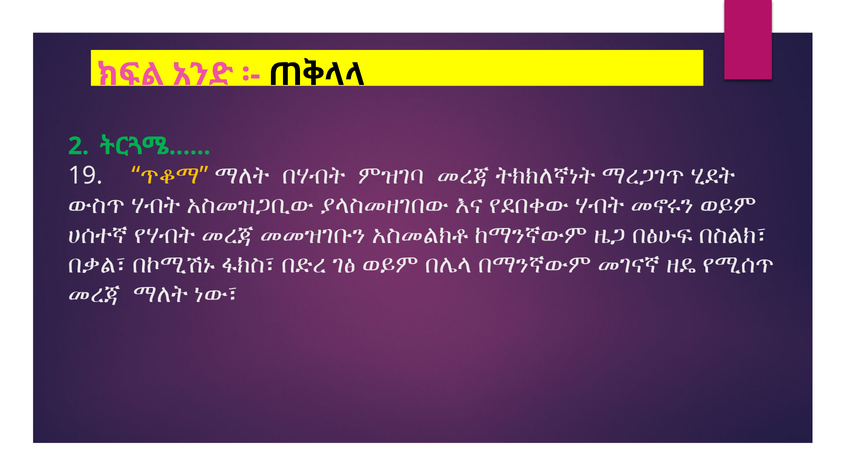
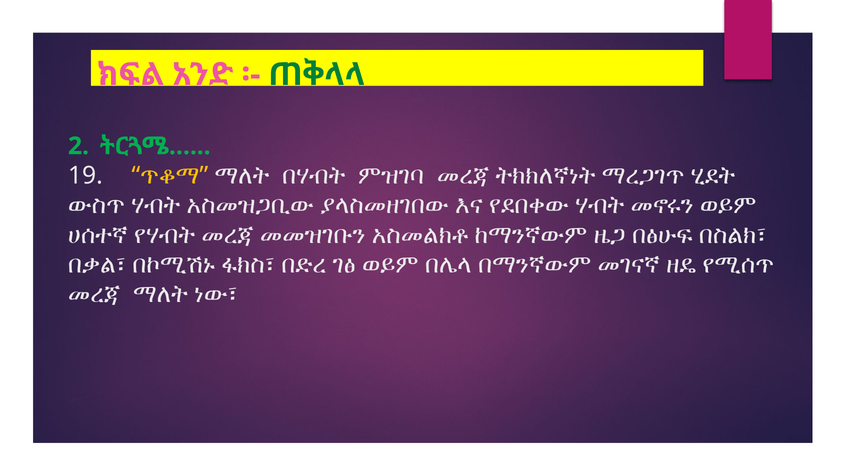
ጠቅላላ colour: black -> green
